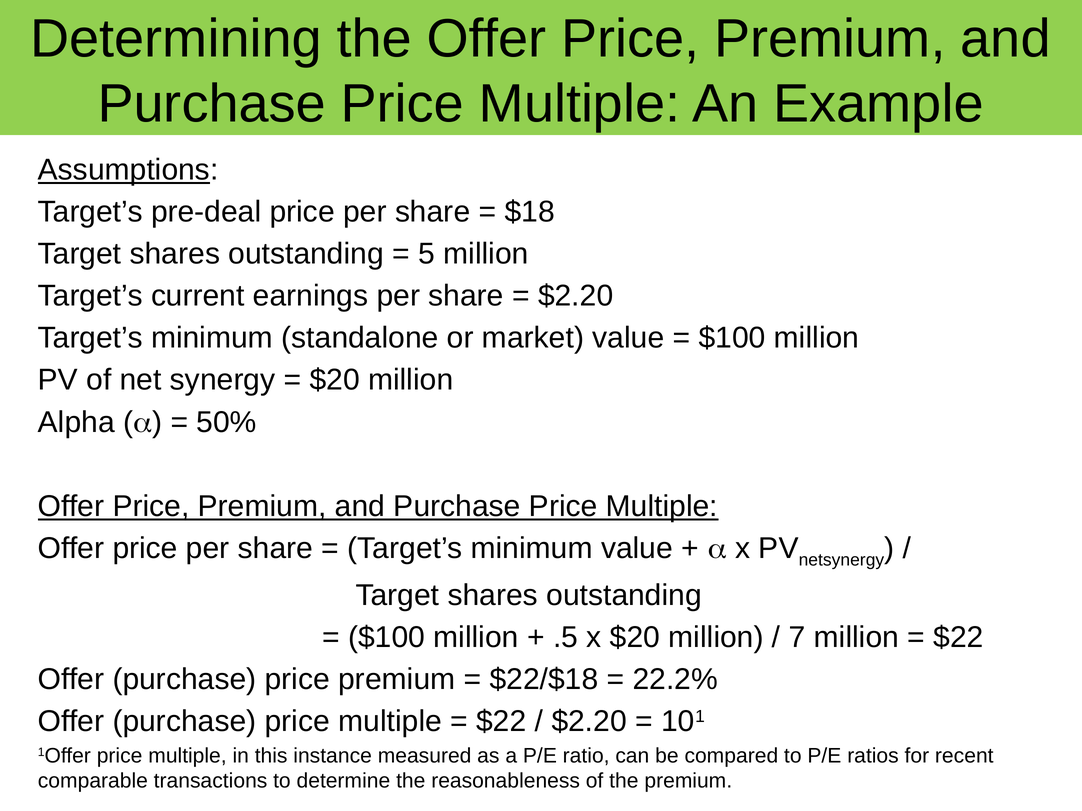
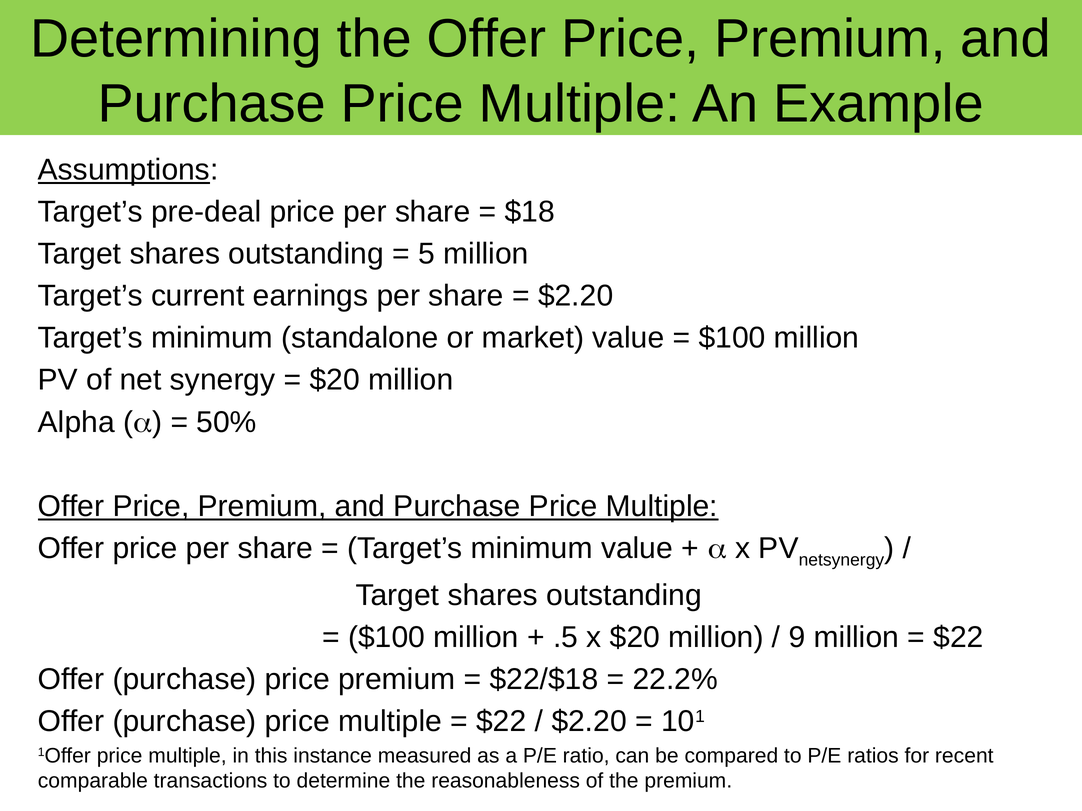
7: 7 -> 9
